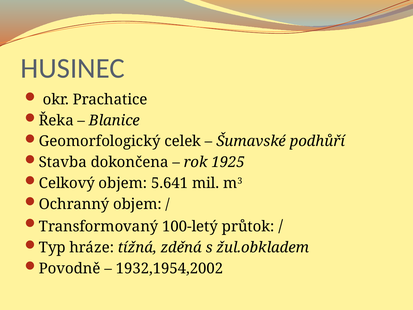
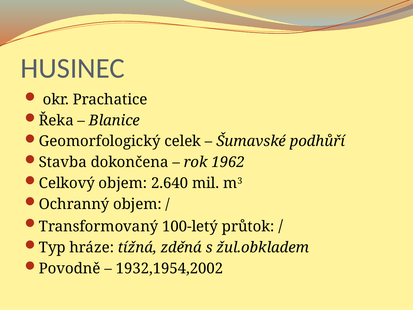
1925: 1925 -> 1962
5.641: 5.641 -> 2.640
